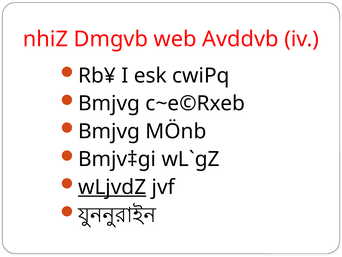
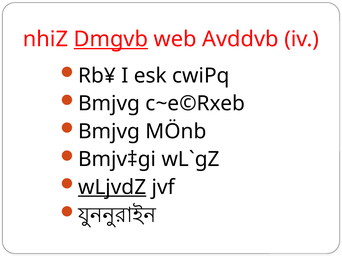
Dmgvb underline: none -> present
